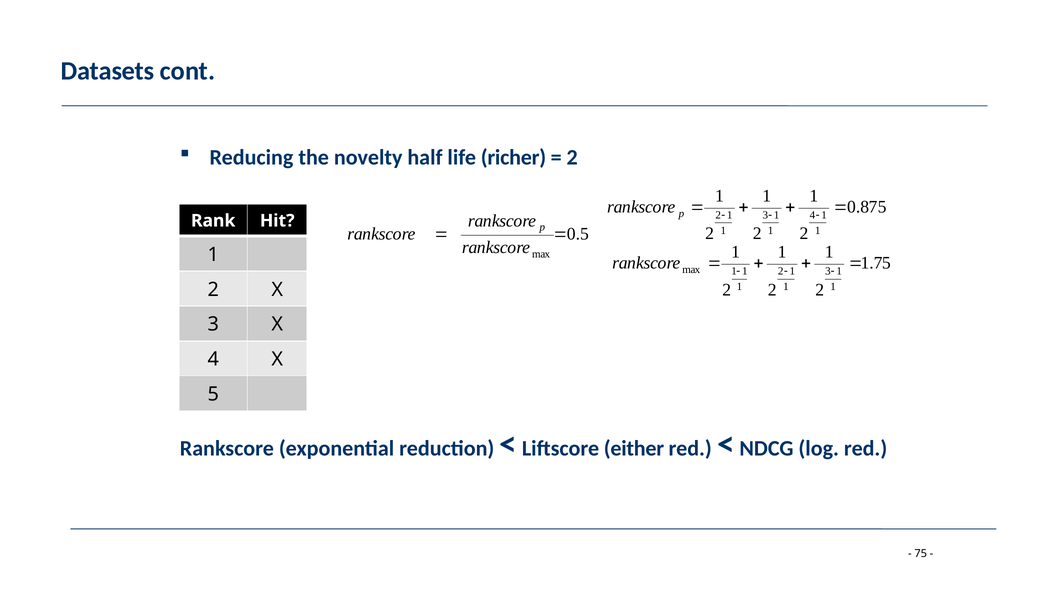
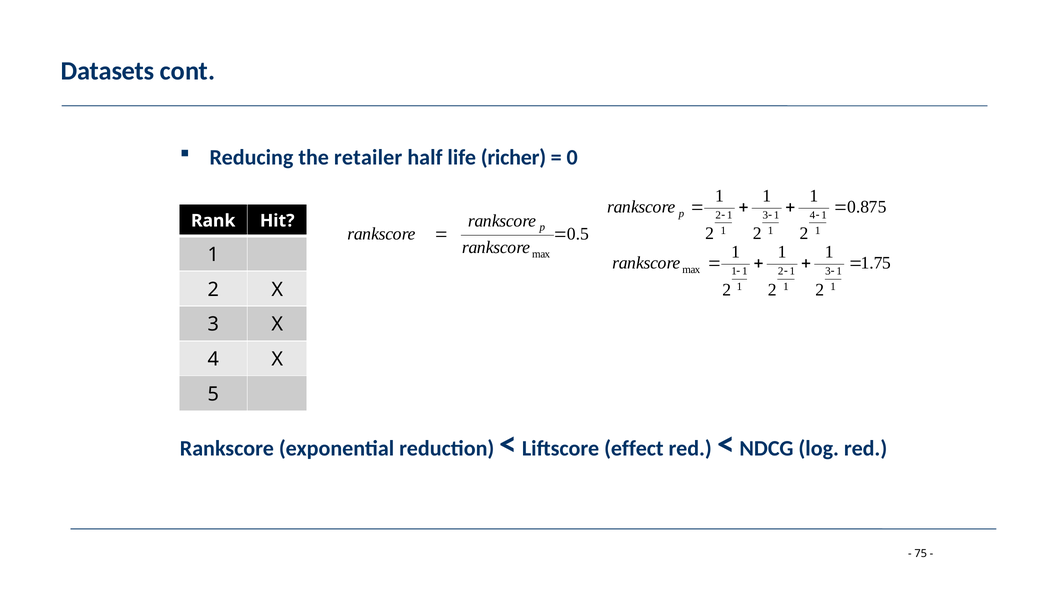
novelty: novelty -> retailer
2 at (572, 158): 2 -> 0
either: either -> effect
